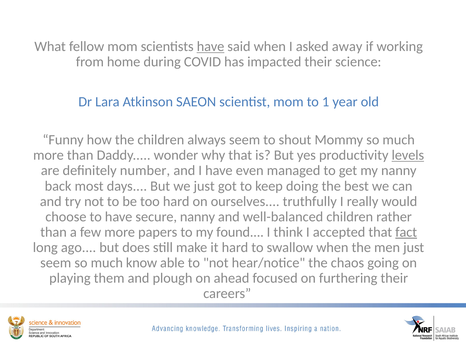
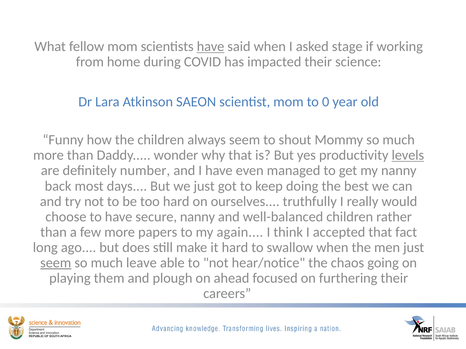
away: away -> stage
1: 1 -> 0
found: found -> again
fact underline: present -> none
seem at (56, 263) underline: none -> present
know: know -> leave
